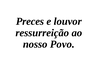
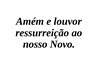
Preces: Preces -> Amém
Povo: Povo -> Novo
